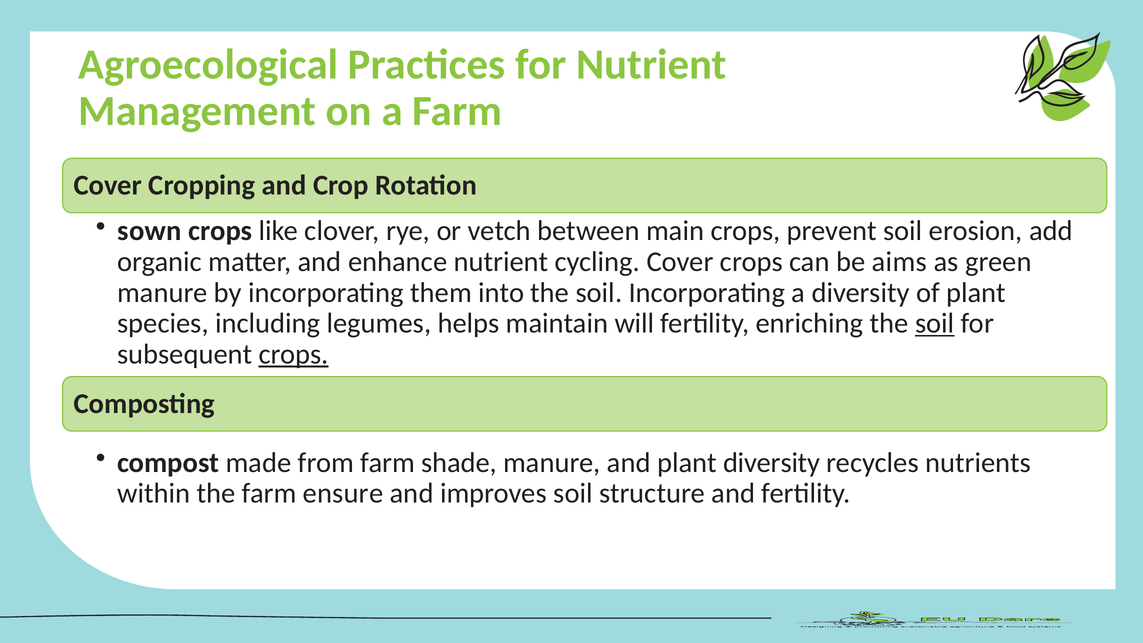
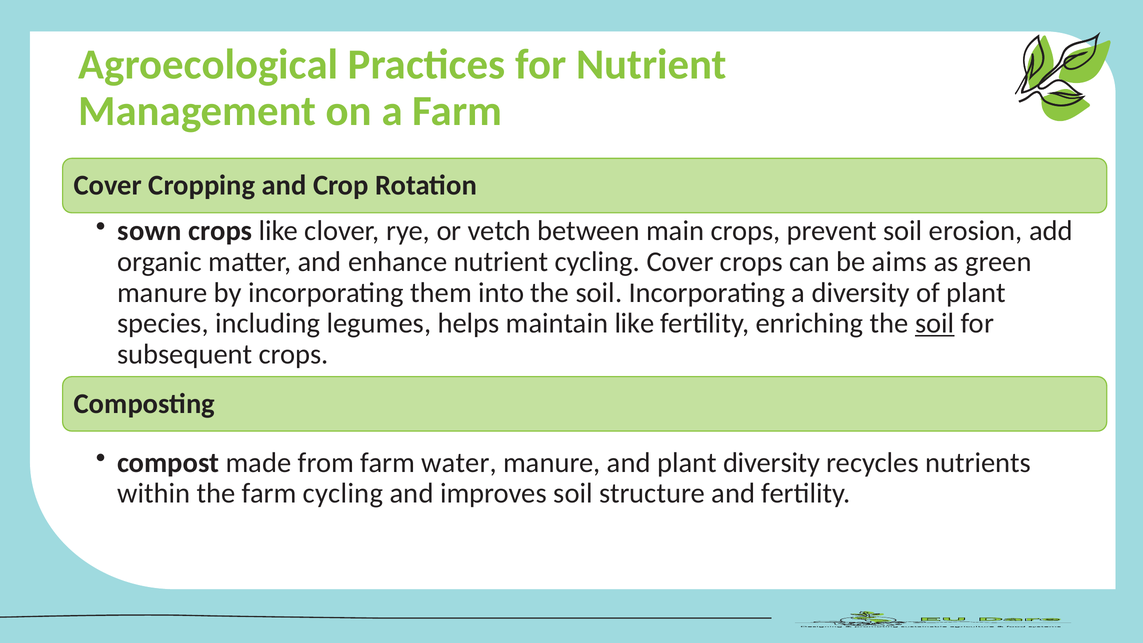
maintain will: will -> like
crops at (294, 354) underline: present -> none
shade: shade -> water
farm ensure: ensure -> cycling
